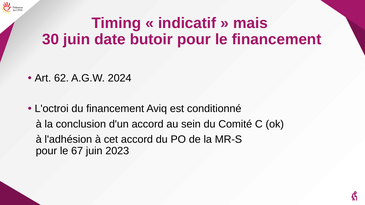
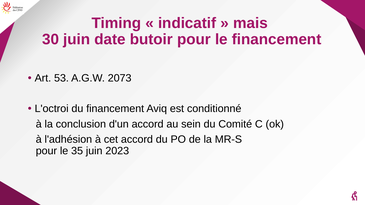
62: 62 -> 53
2024: 2024 -> 2073
67: 67 -> 35
